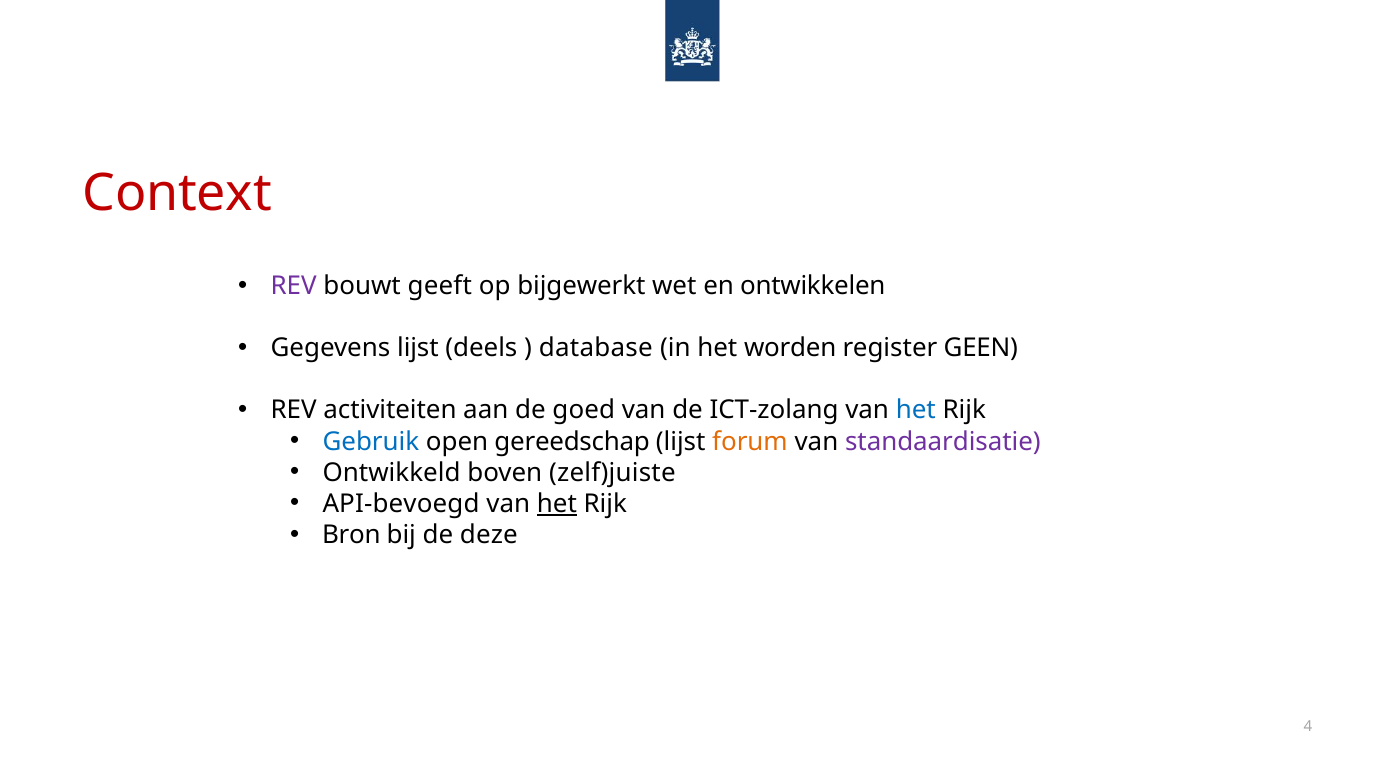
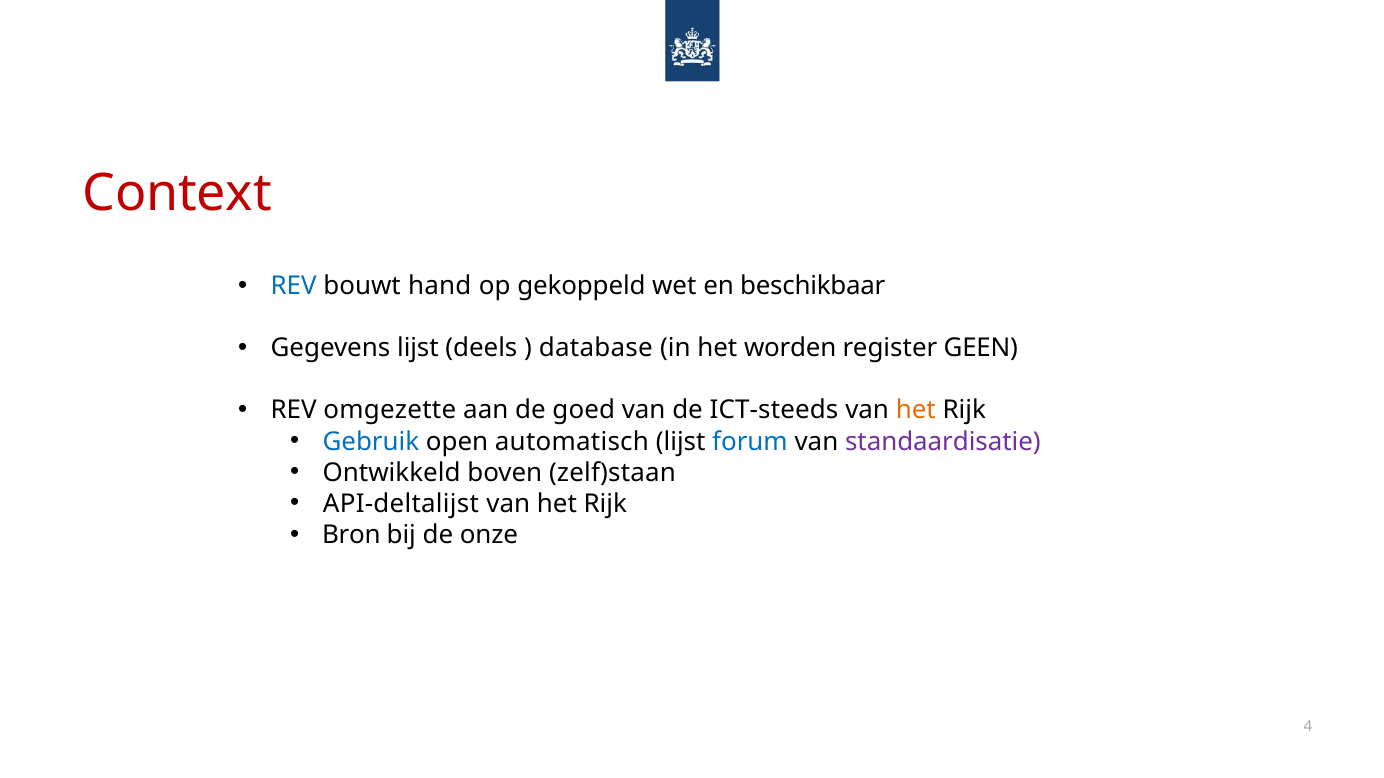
REV at (294, 286) colour: purple -> blue
geeft: geeft -> hand
bijgewerkt: bijgewerkt -> gekoppeld
ontwikkelen: ontwikkelen -> beschikbaar
activiteiten: activiteiten -> omgezette
ICT-zolang: ICT-zolang -> ICT-steeds
het at (916, 411) colour: blue -> orange
gereedschap: gereedschap -> automatisch
forum colour: orange -> blue
zelf)juiste: zelf)juiste -> zelf)staan
API-bevoegd: API-bevoegd -> API-deltalijst
het at (557, 504) underline: present -> none
deze: deze -> onze
